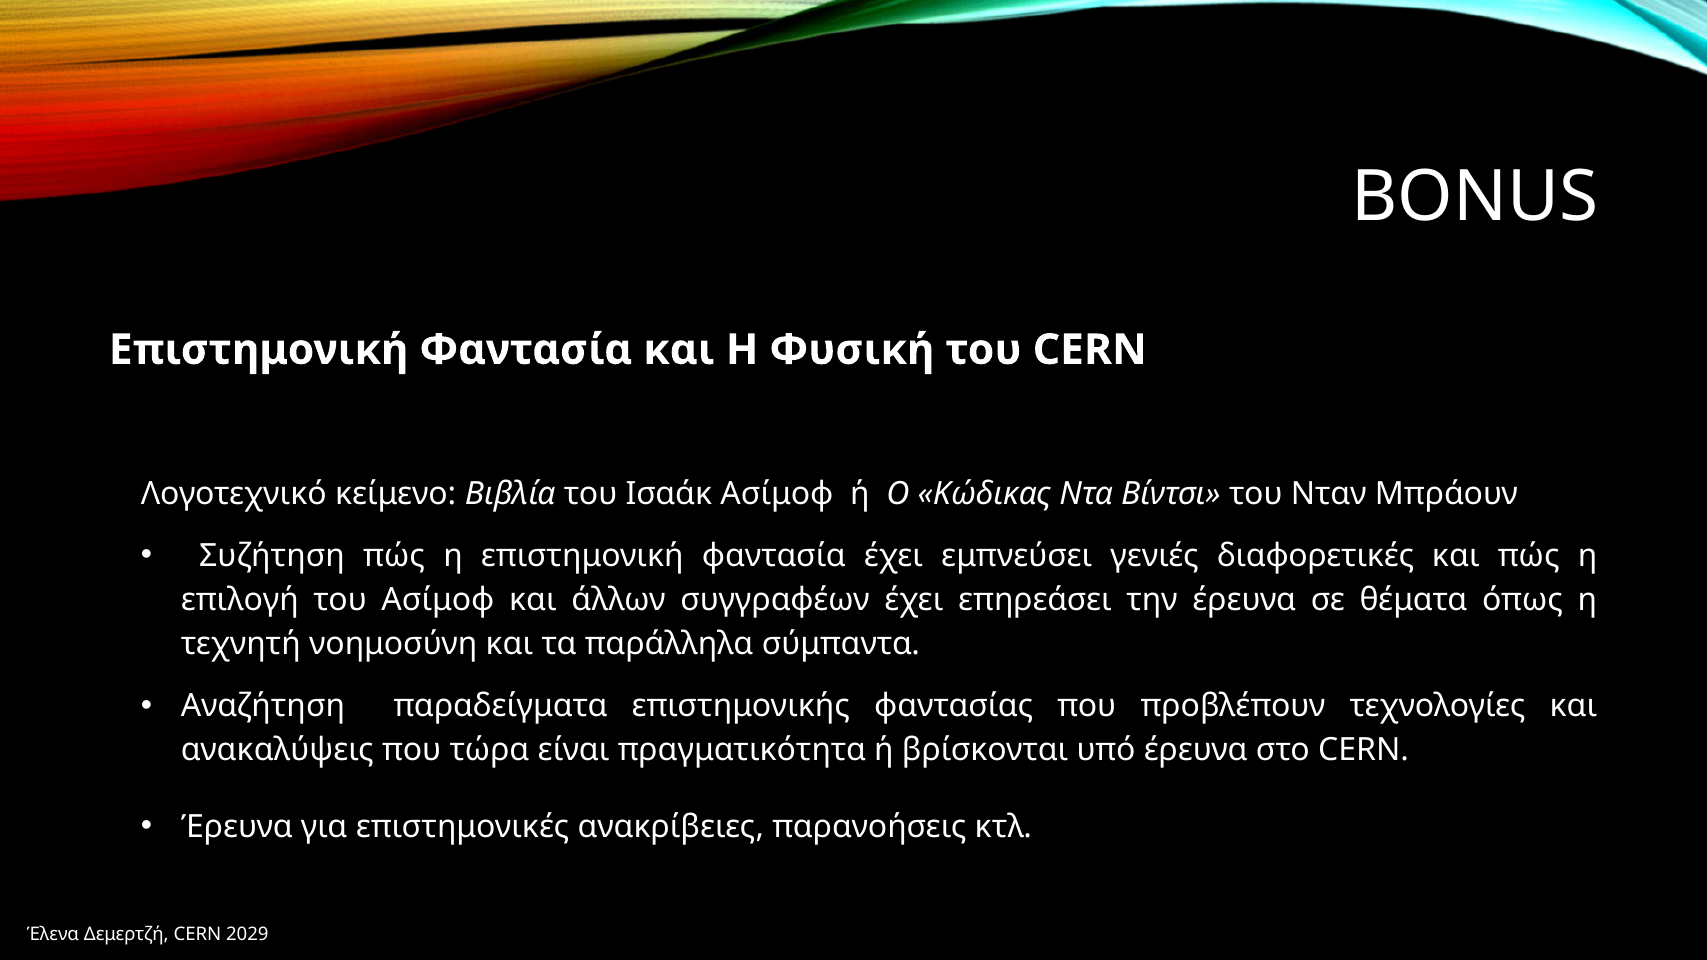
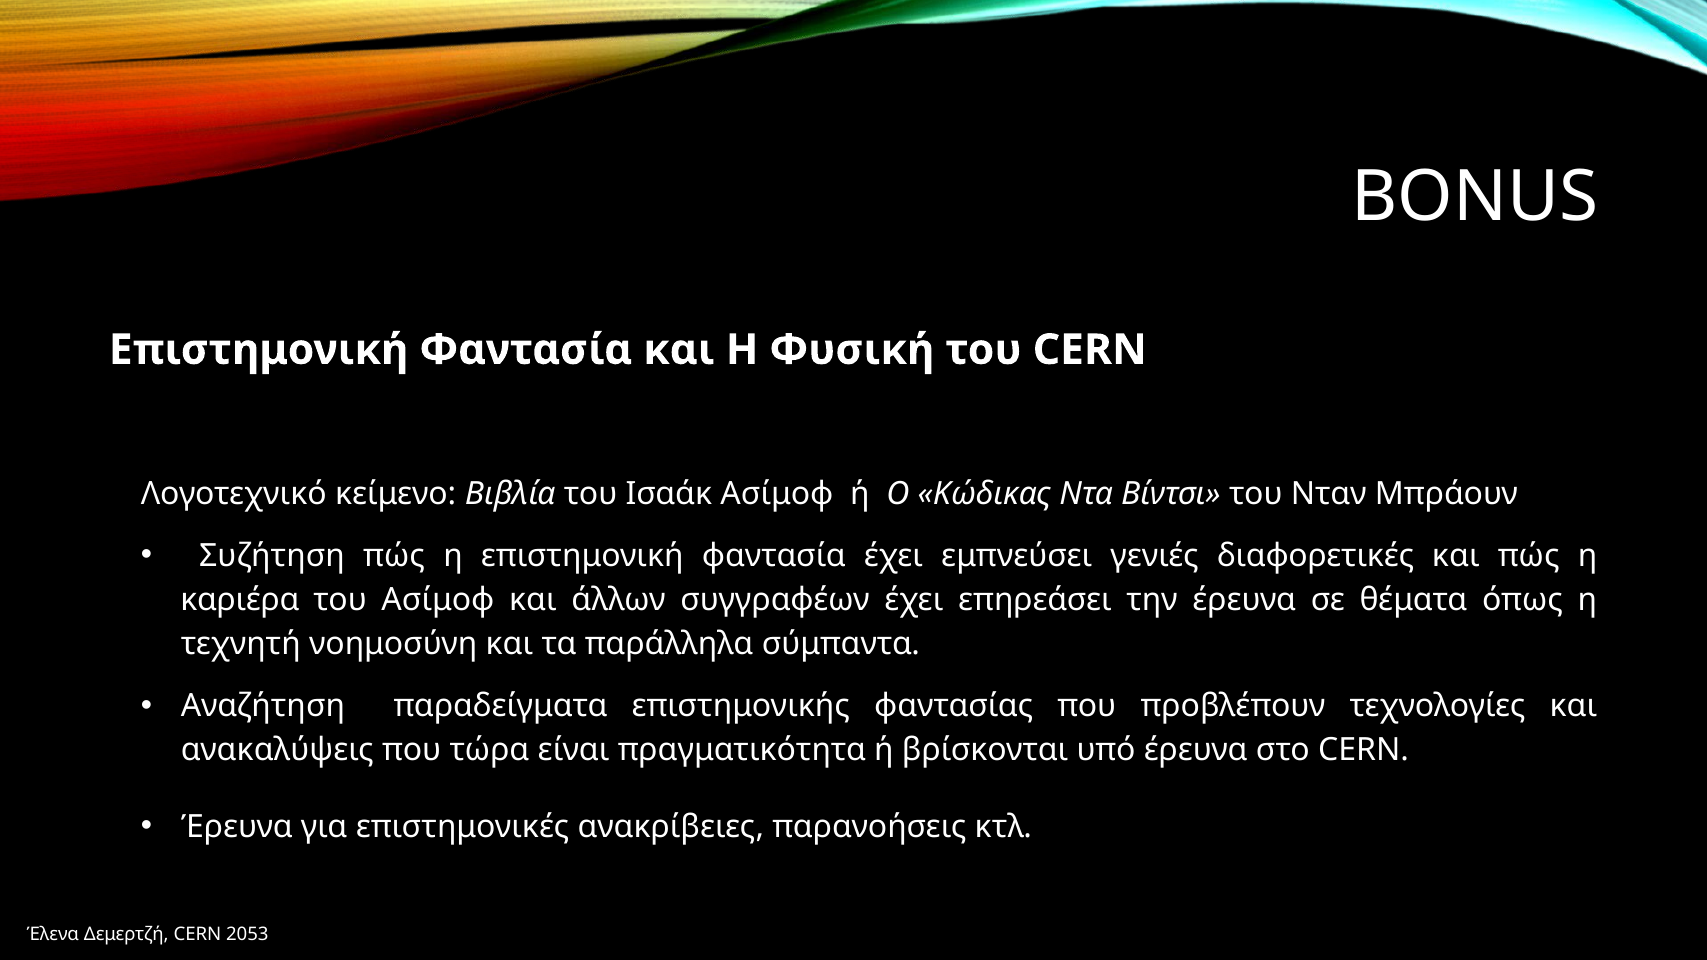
επιλογή: επιλογή -> καριέρα
2029: 2029 -> 2053
